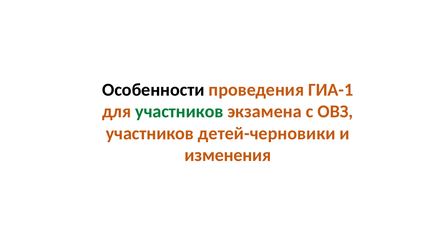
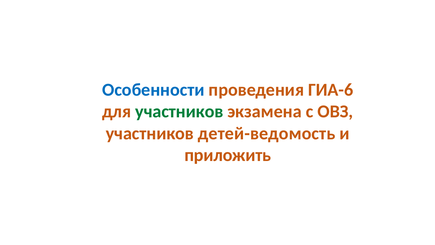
Особенности colour: black -> blue
ГИА-1: ГИА-1 -> ГИА-6
детей-черновики: детей-черновики -> детей-ведомость
изменения: изменения -> приложить
